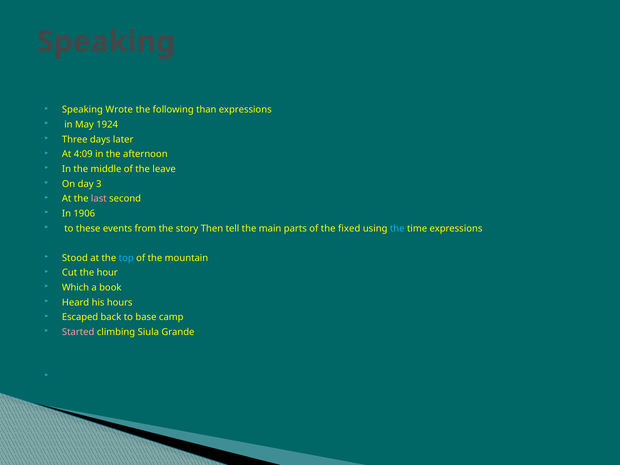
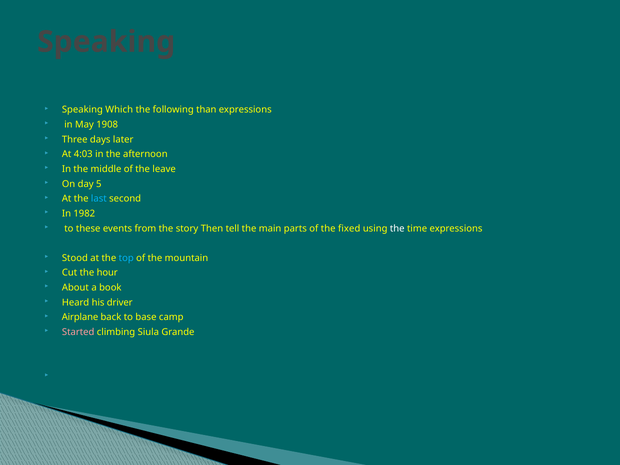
Wrote: Wrote -> Which
1924: 1924 -> 1908
4:09: 4:09 -> 4:03
3: 3 -> 5
last colour: pink -> light blue
1906: 1906 -> 1982
the at (397, 228) colour: light blue -> white
Which: Which -> About
hours: hours -> driver
Escaped: Escaped -> Airplane
